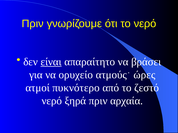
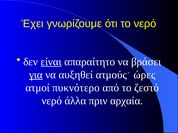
Πριν at (33, 24): Πριν -> Έχει
για underline: none -> present
ορυχείο: ορυχείο -> αυξηθεί
ξηρά: ξηρά -> άλλα
